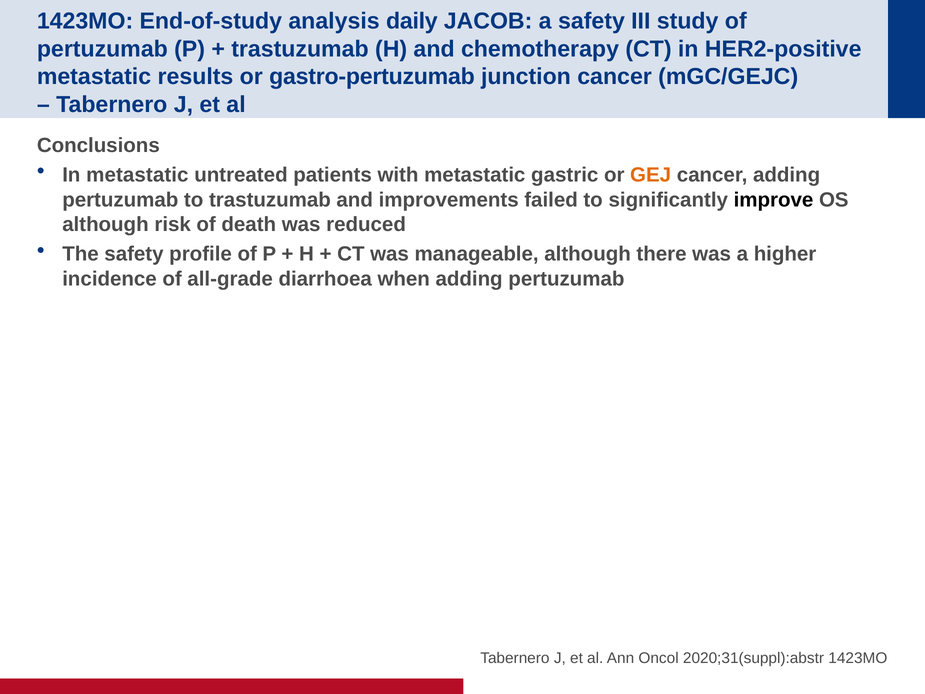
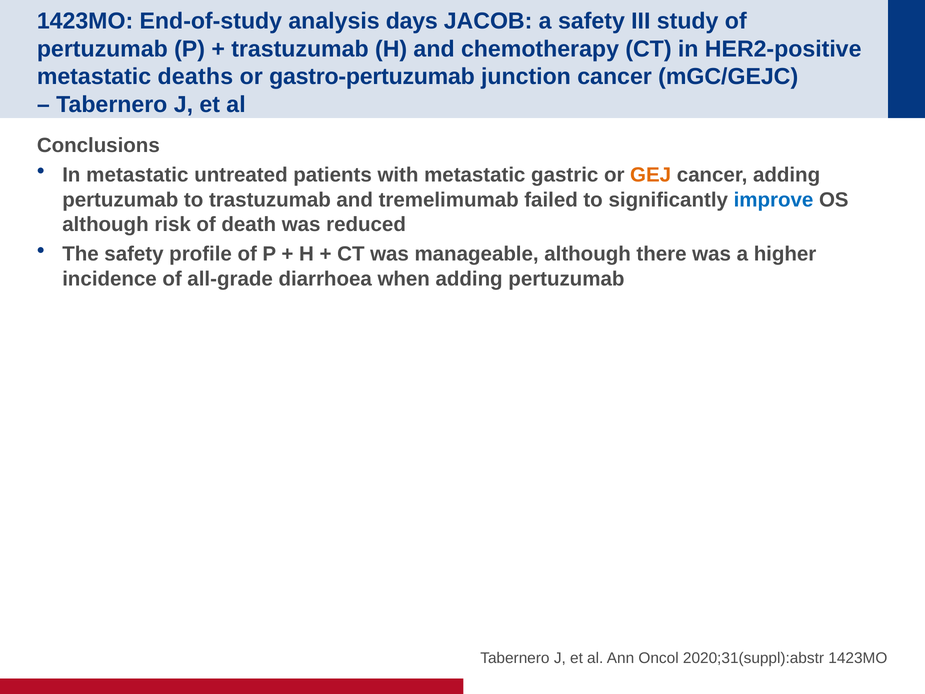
daily: daily -> days
results: results -> deaths
improvements: improvements -> tremelimumab
improve colour: black -> blue
